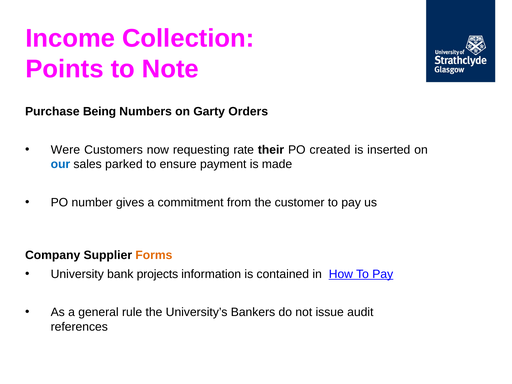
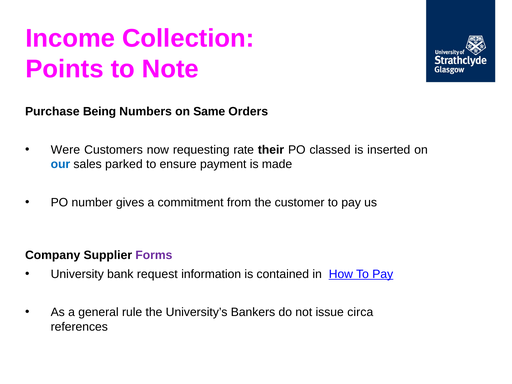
Garty: Garty -> Same
created: created -> classed
Forms colour: orange -> purple
projects: projects -> request
audit: audit -> circa
